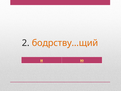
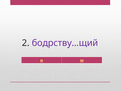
бодрству…щий colour: orange -> purple
